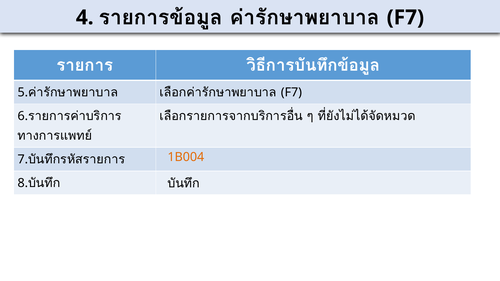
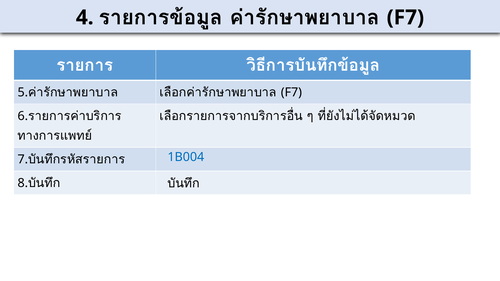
1B004 colour: orange -> blue
